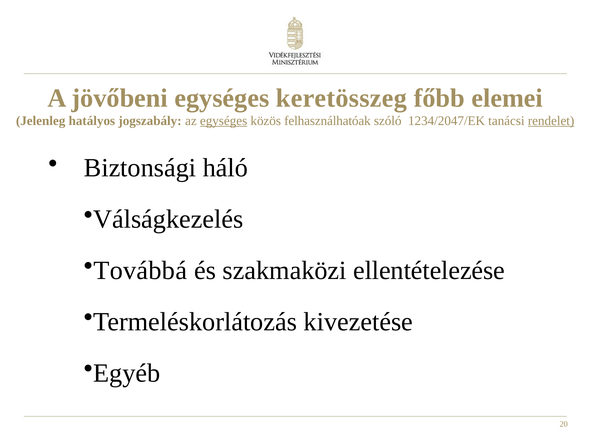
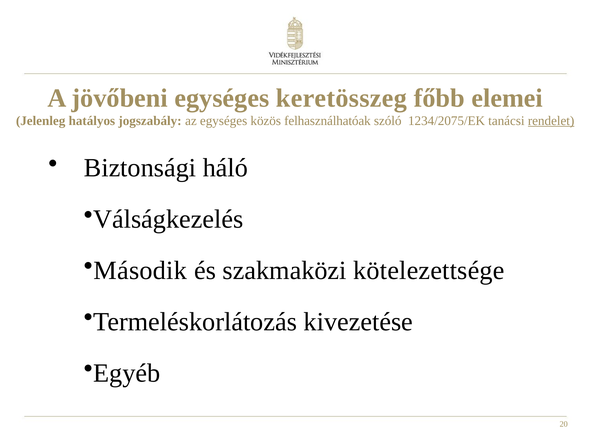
egységes at (224, 121) underline: present -> none
1234/2047/EK: 1234/2047/EK -> 1234/2075/EK
Továbbá: Továbbá -> Második
ellentételezése: ellentételezése -> kötelezettsége
